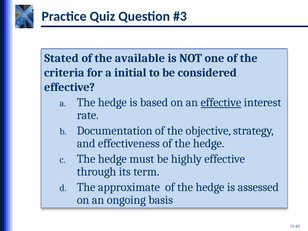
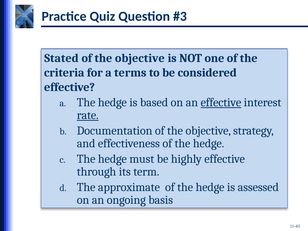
available at (140, 58): available -> objective
initial: initial -> terms
rate underline: none -> present
